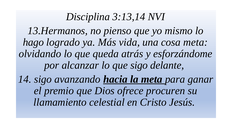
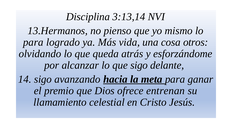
hago at (33, 42): hago -> para
cosa meta: meta -> otros
procuren: procuren -> entrenan
